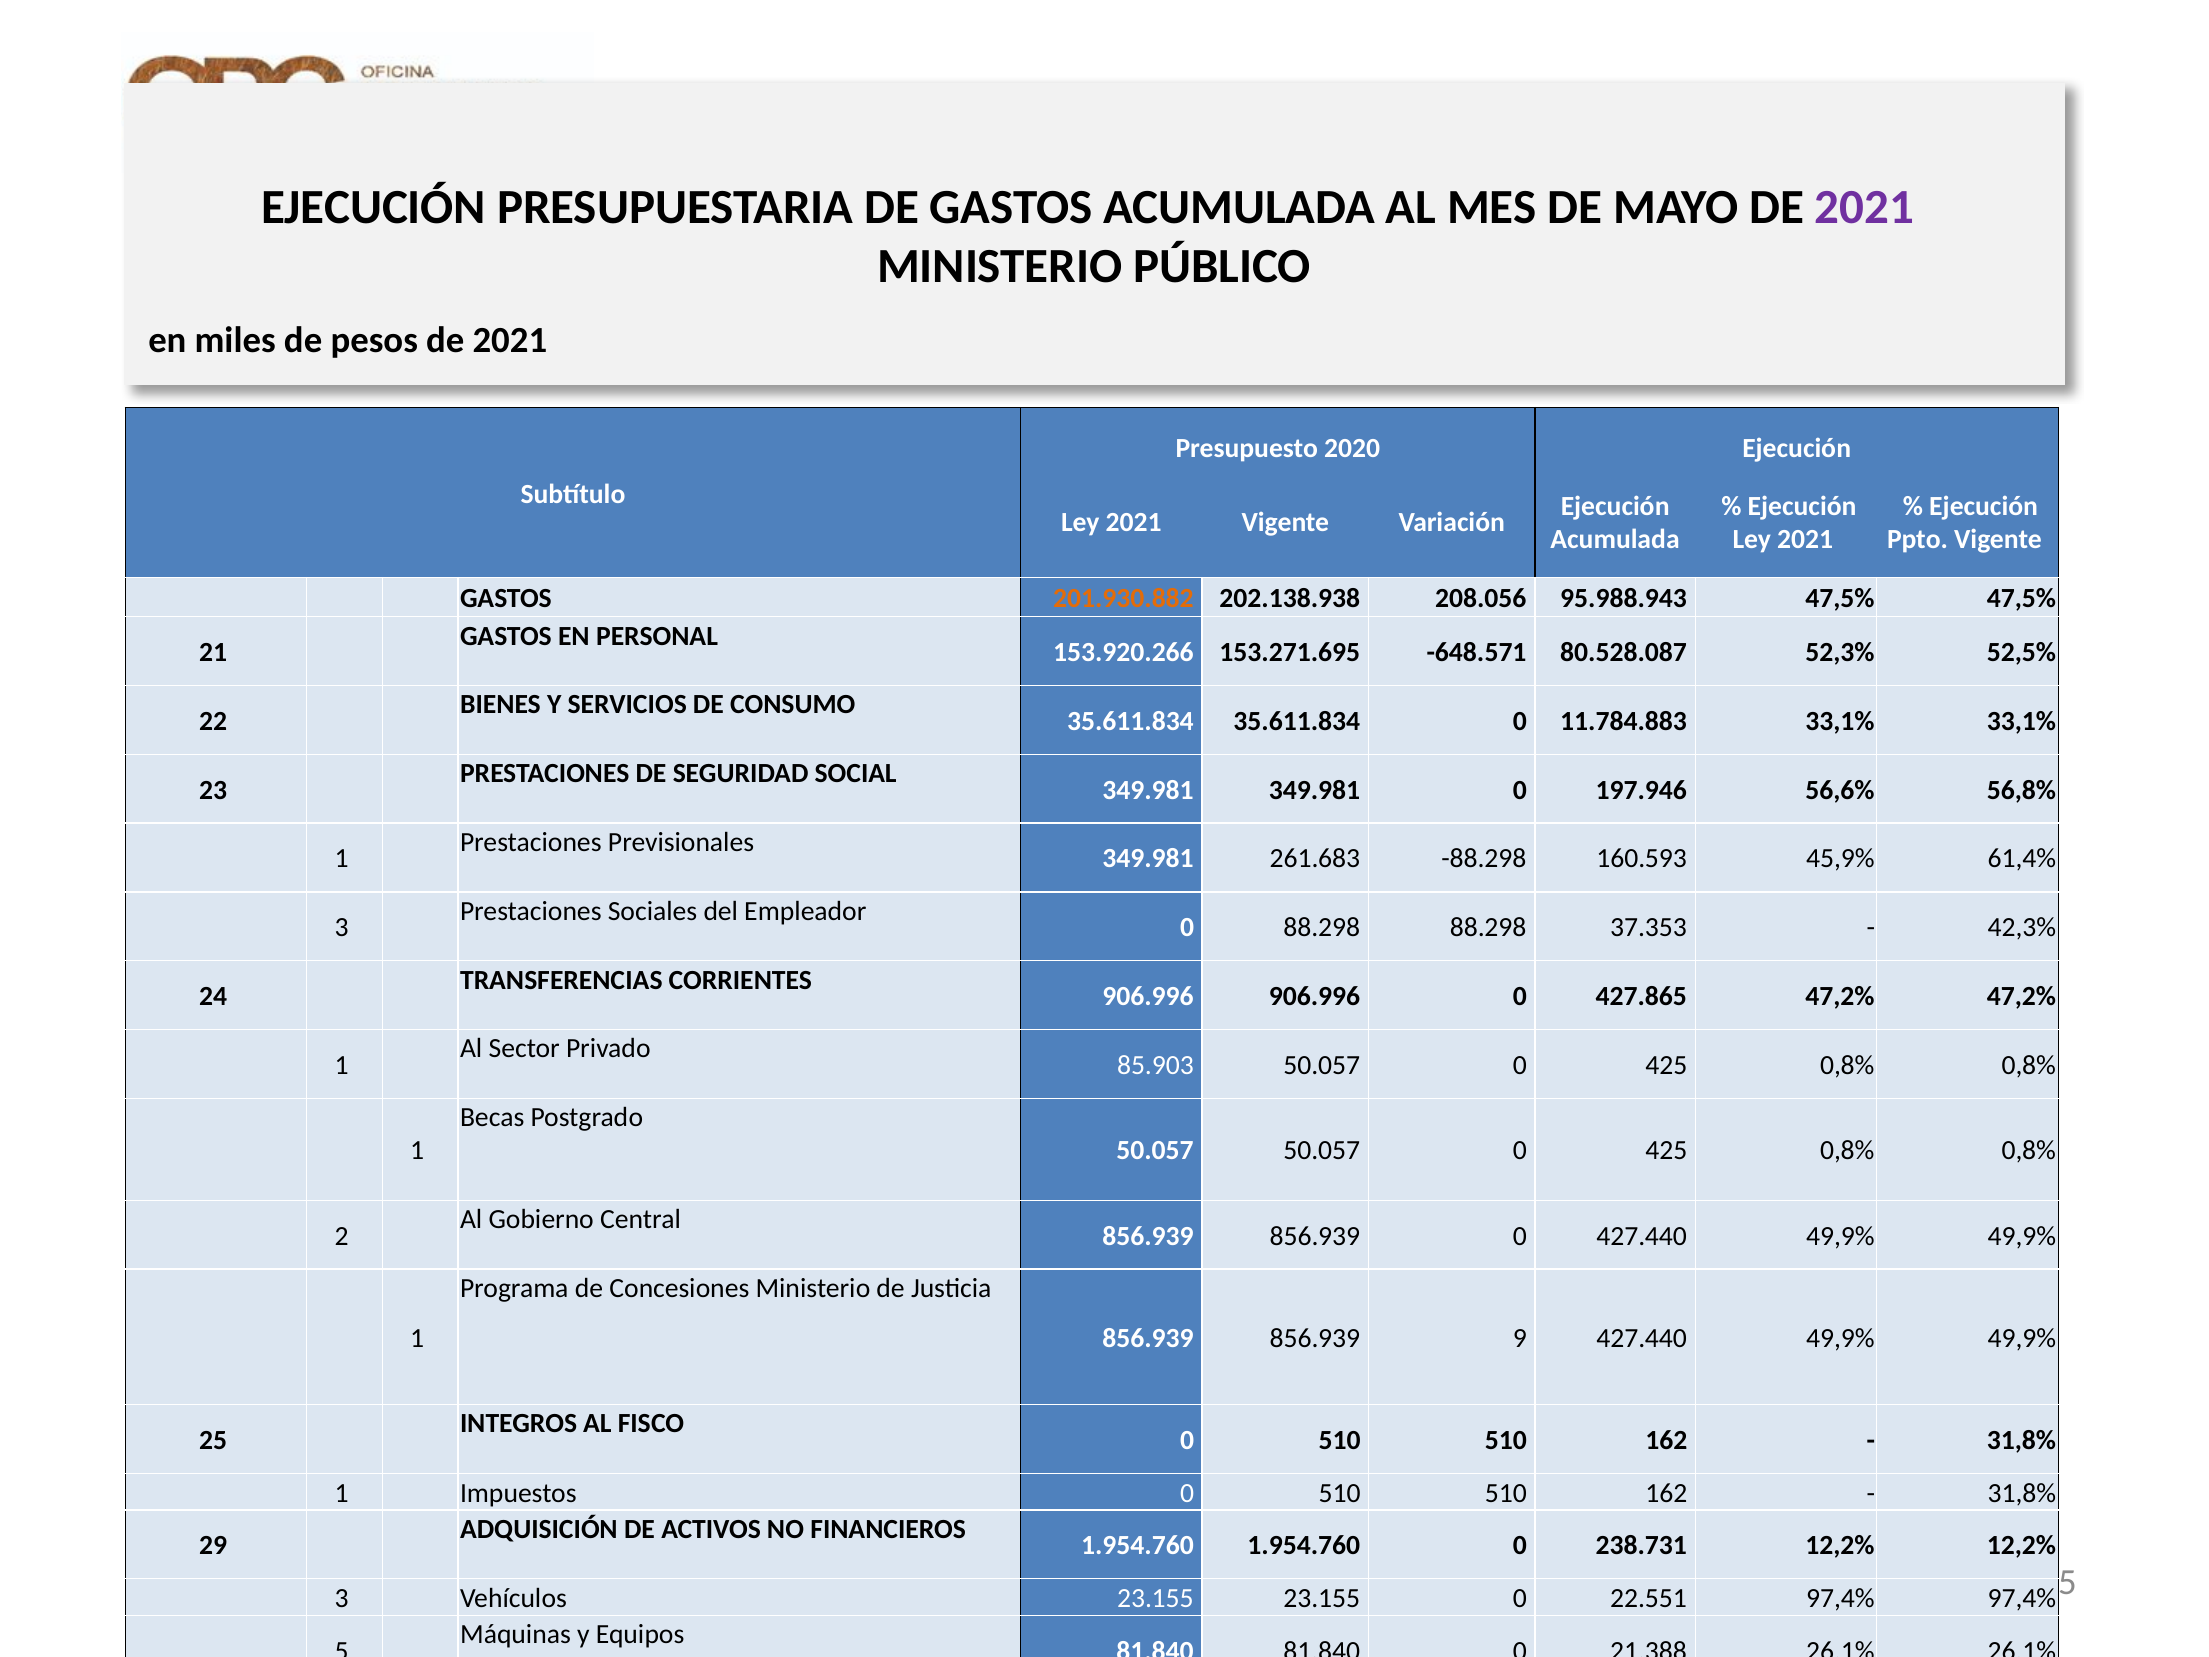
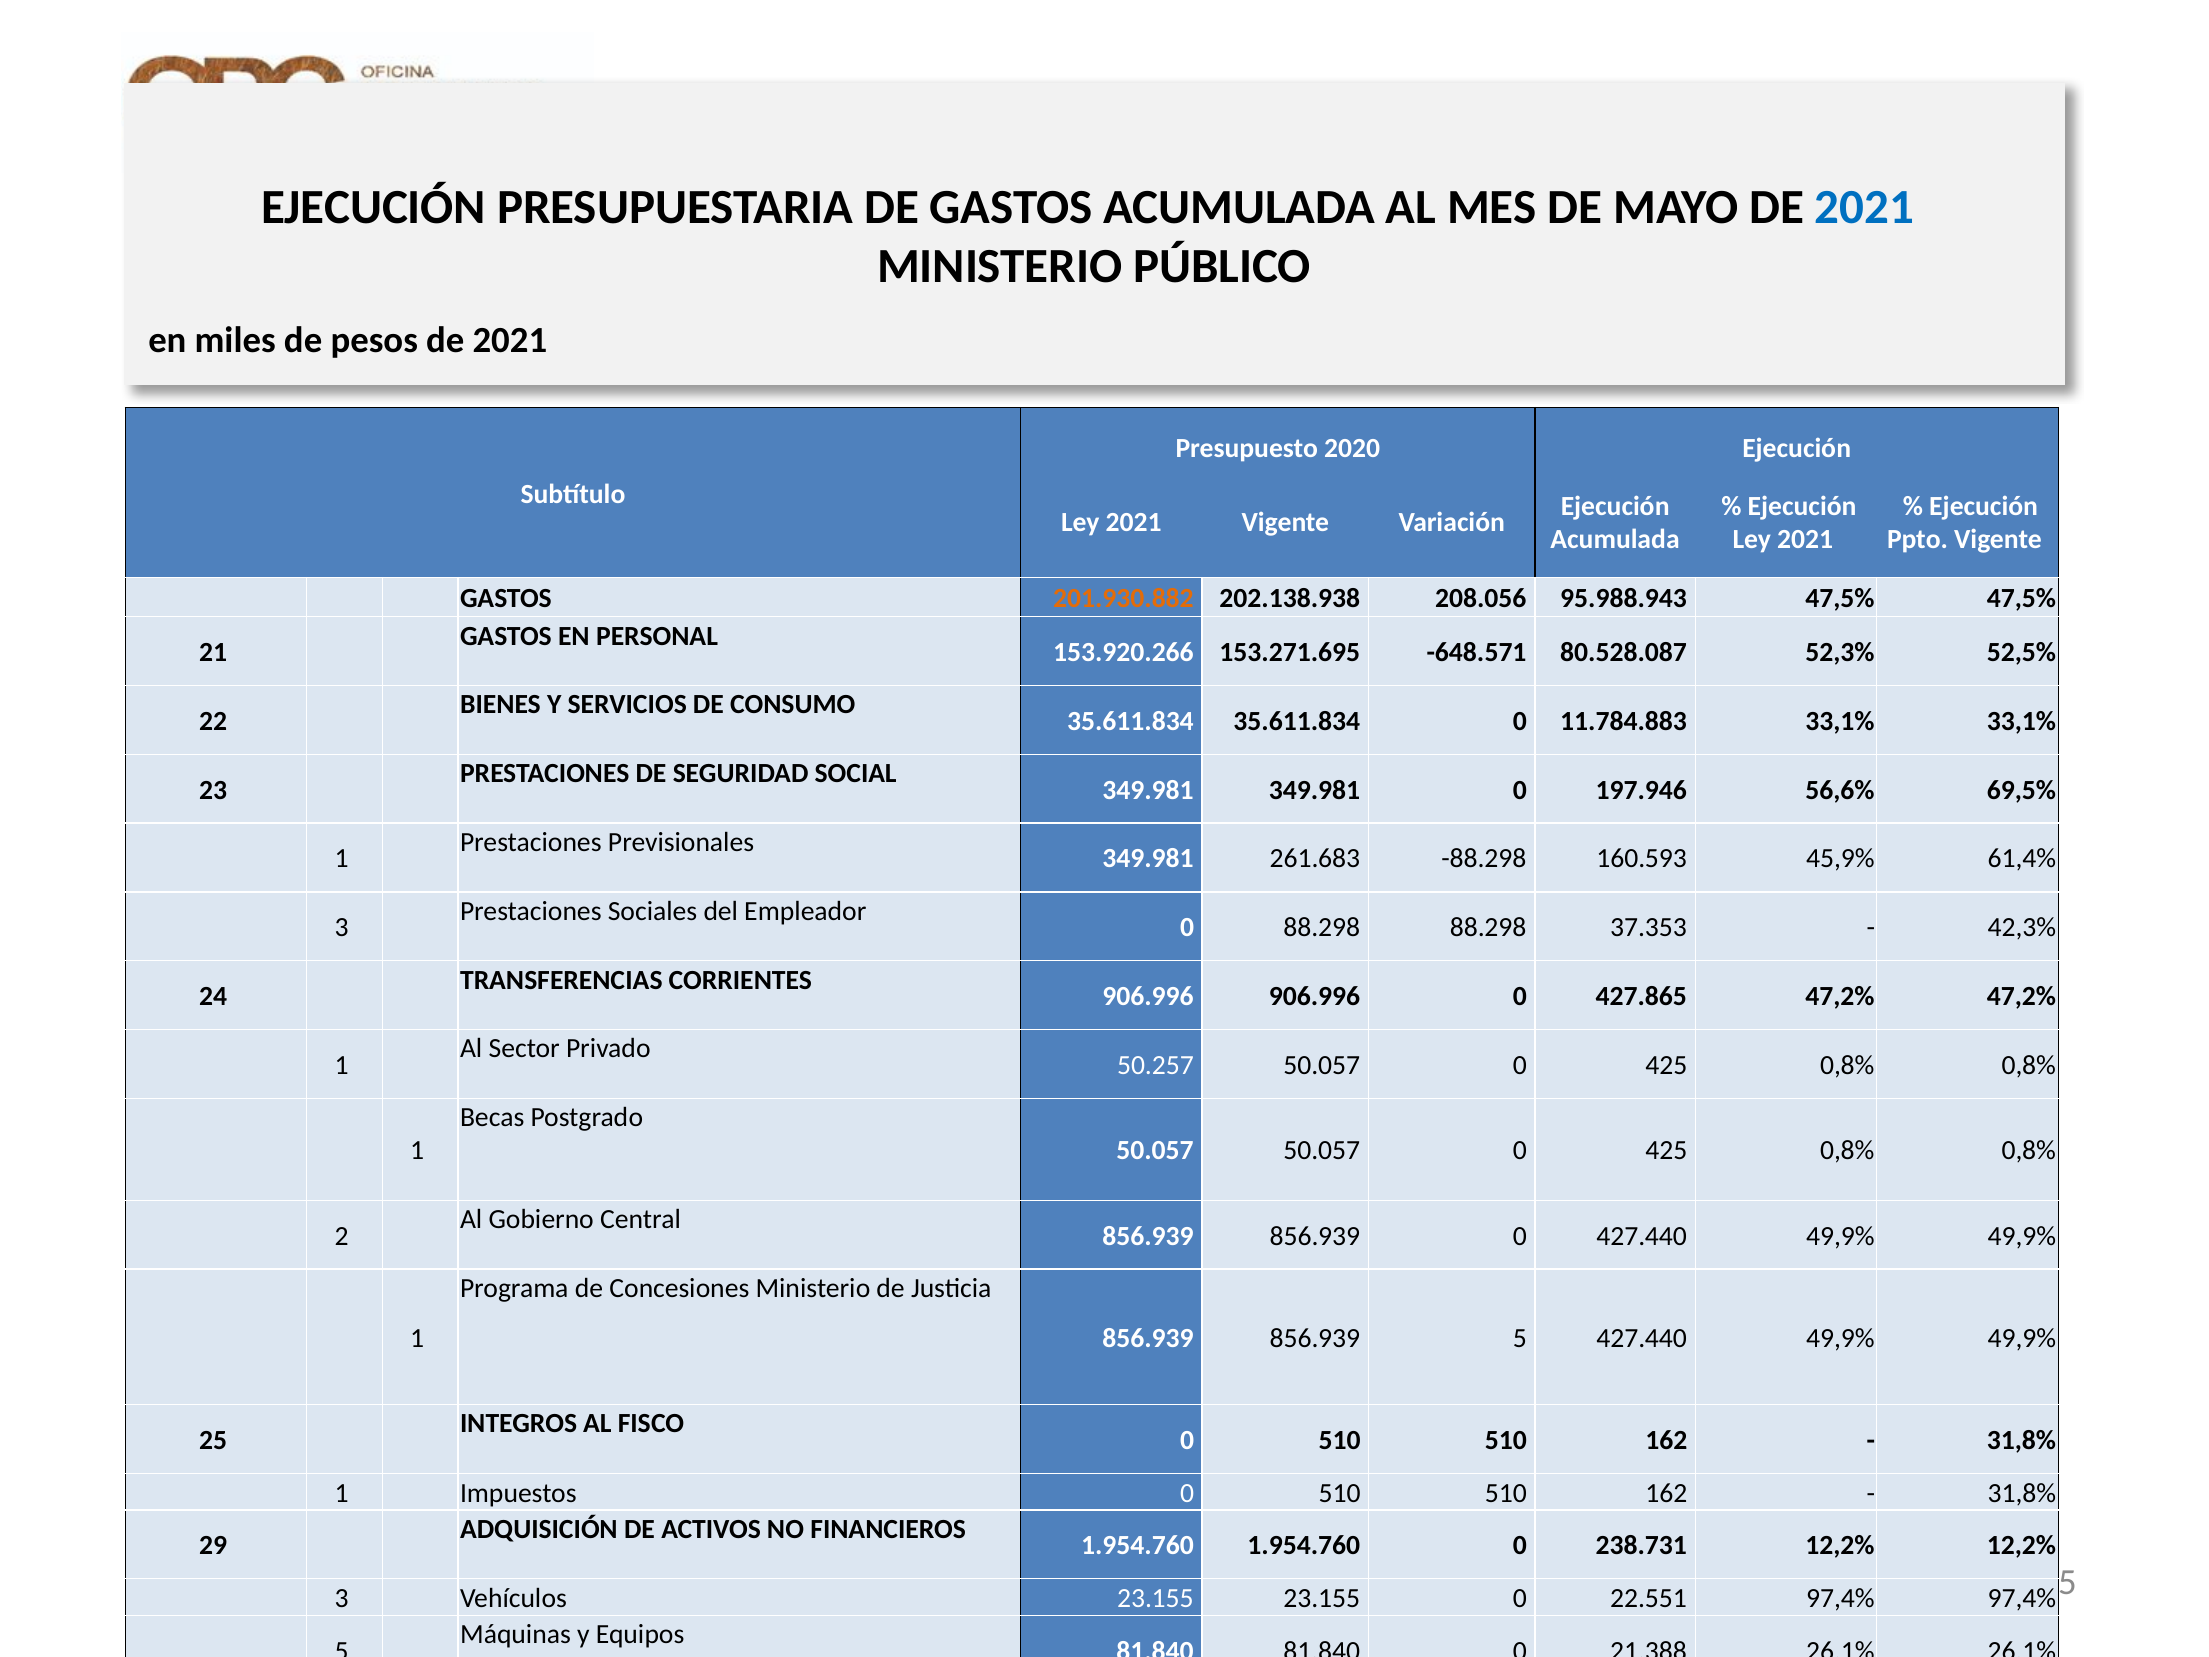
2021 at (1865, 208) colour: purple -> blue
56,8%: 56,8% -> 69,5%
85.903: 85.903 -> 50.257
856.939 9: 9 -> 5
